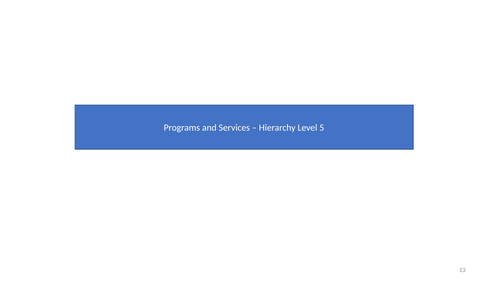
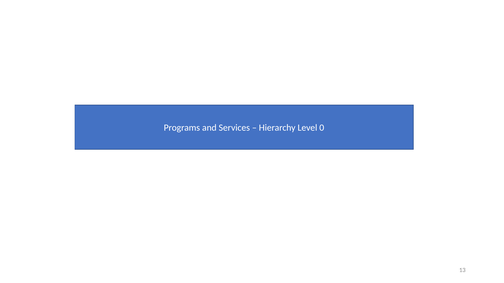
5: 5 -> 0
